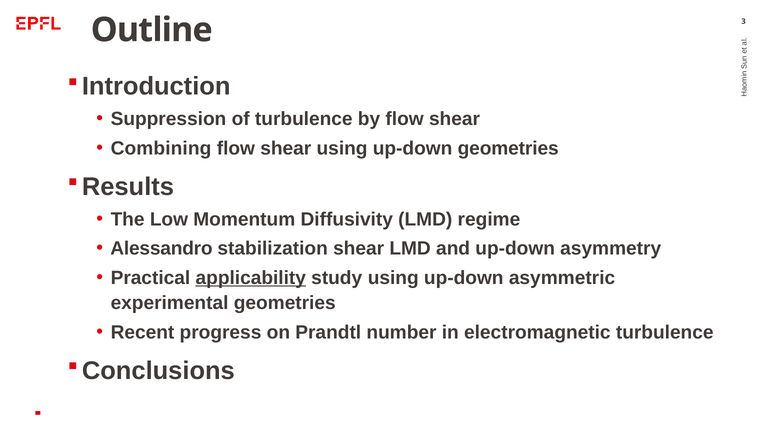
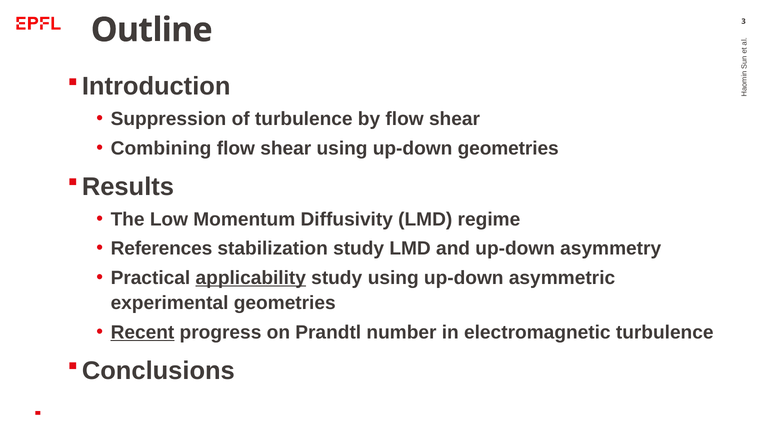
Alessandro: Alessandro -> References
stabilization shear: shear -> study
Recent underline: none -> present
